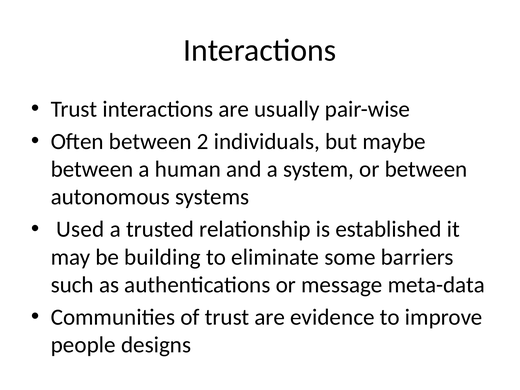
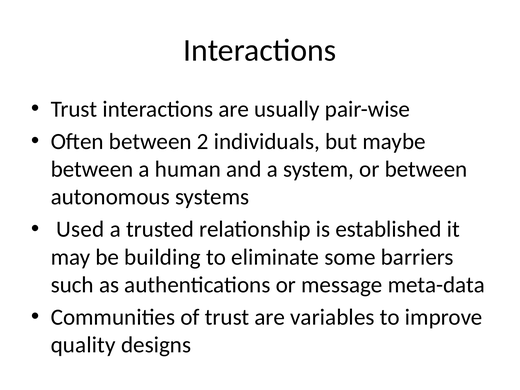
evidence: evidence -> variables
people: people -> quality
